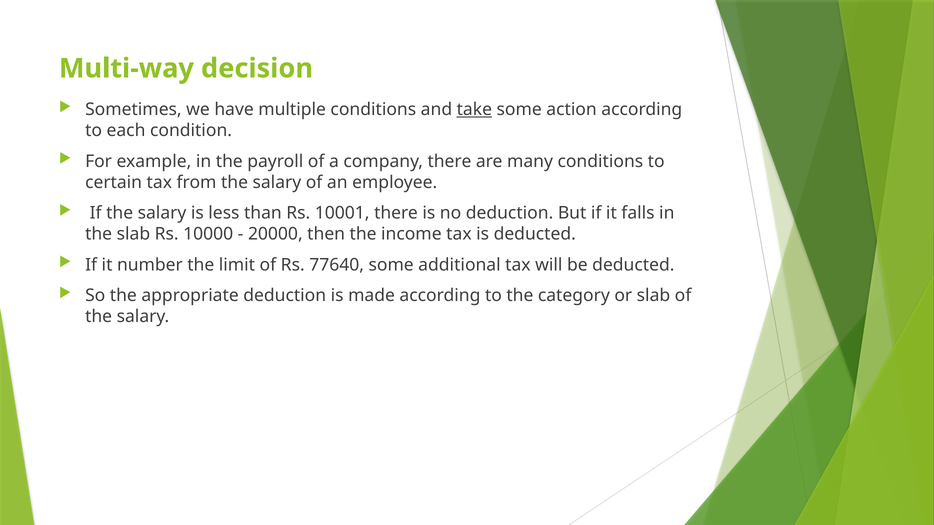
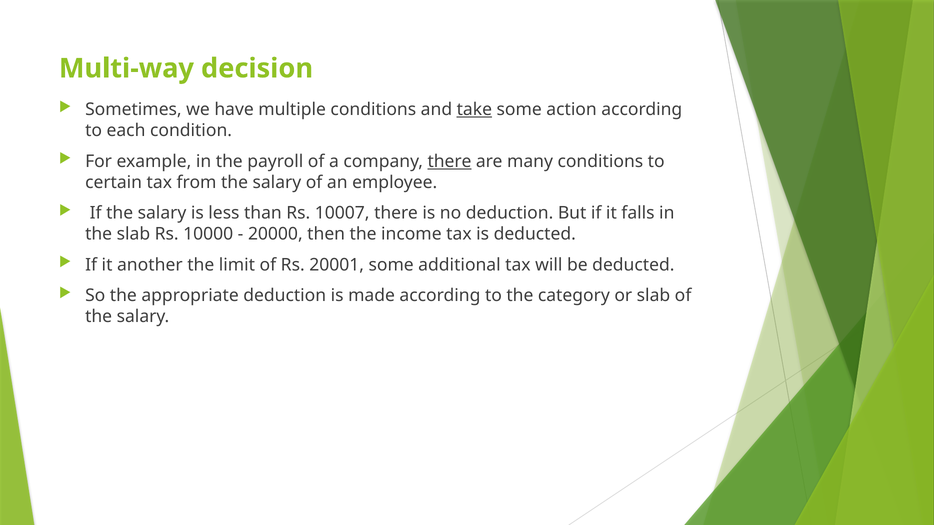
there at (450, 161) underline: none -> present
10001: 10001 -> 10007
number: number -> another
77640: 77640 -> 20001
